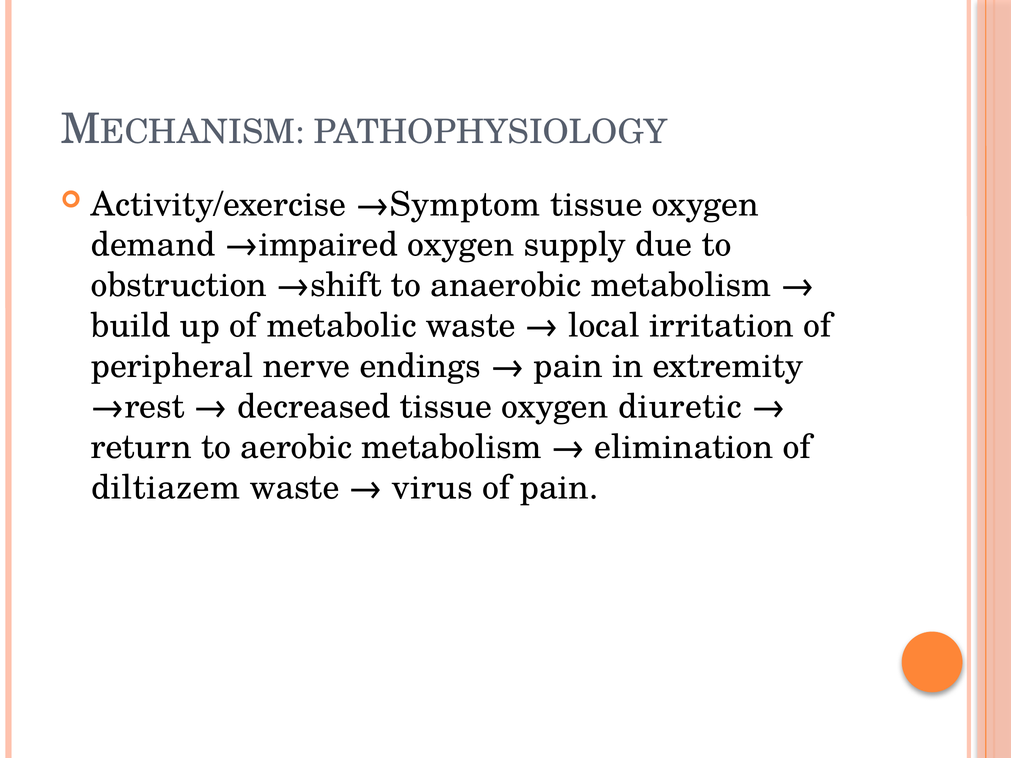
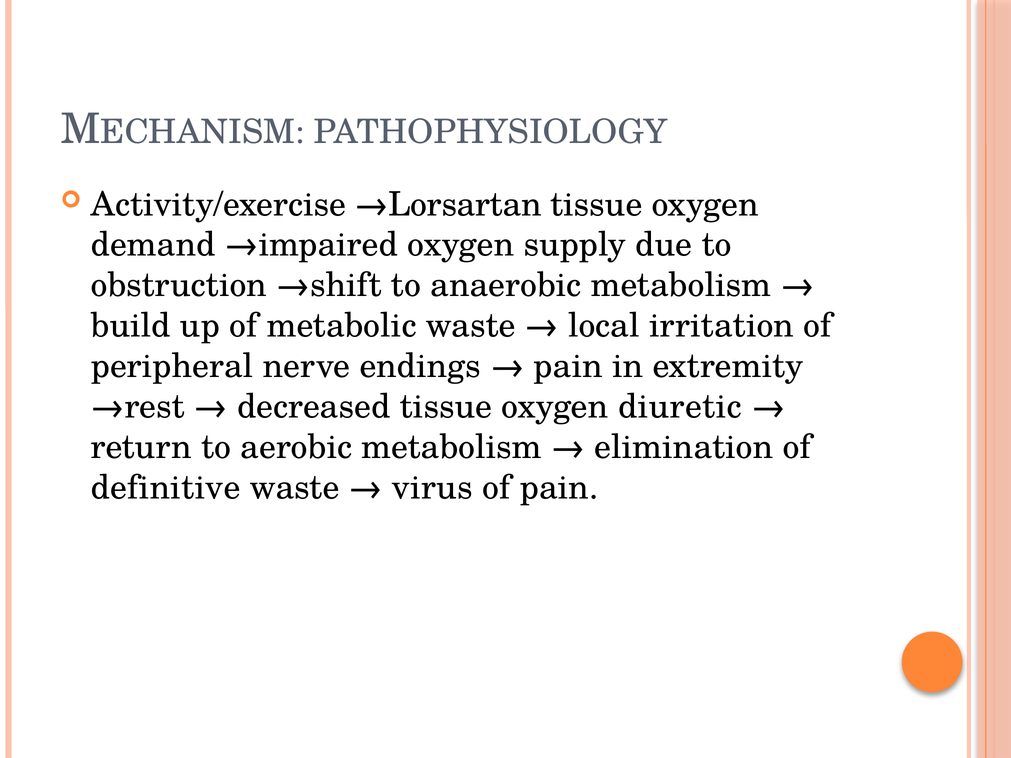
→Symptom: →Symptom -> →Lorsartan
diltiazem: diltiazem -> definitive
